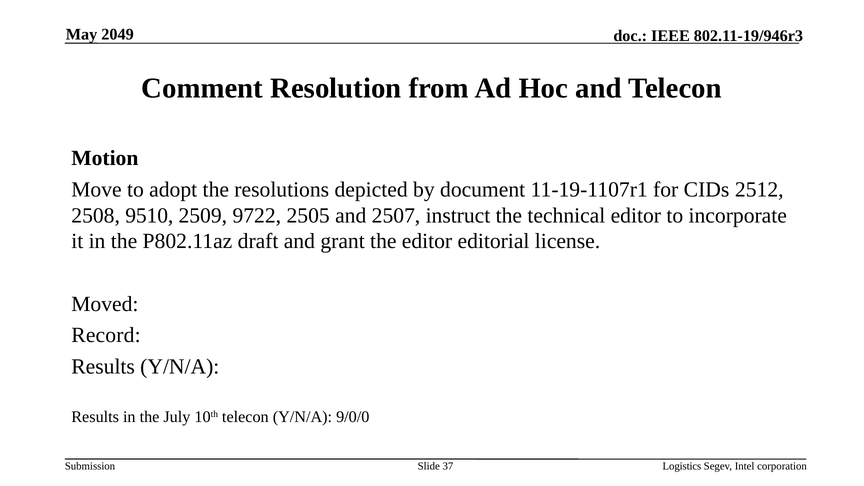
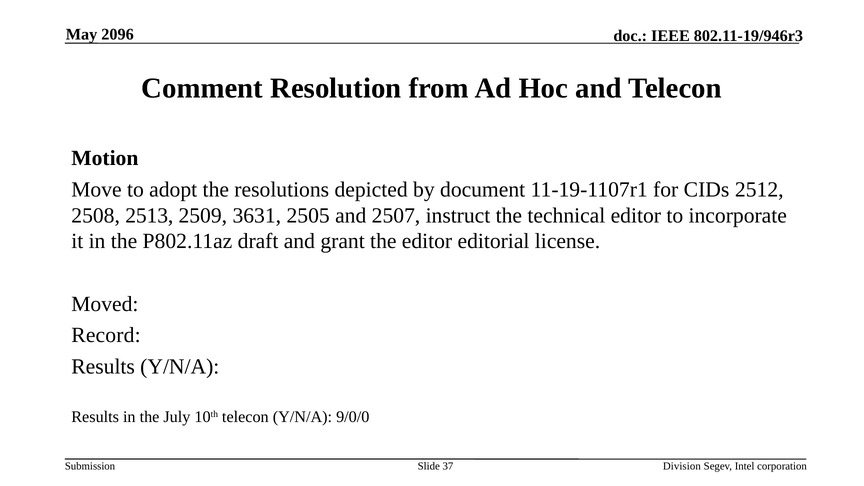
2049: 2049 -> 2096
9510: 9510 -> 2513
9722: 9722 -> 3631
Logistics: Logistics -> Division
